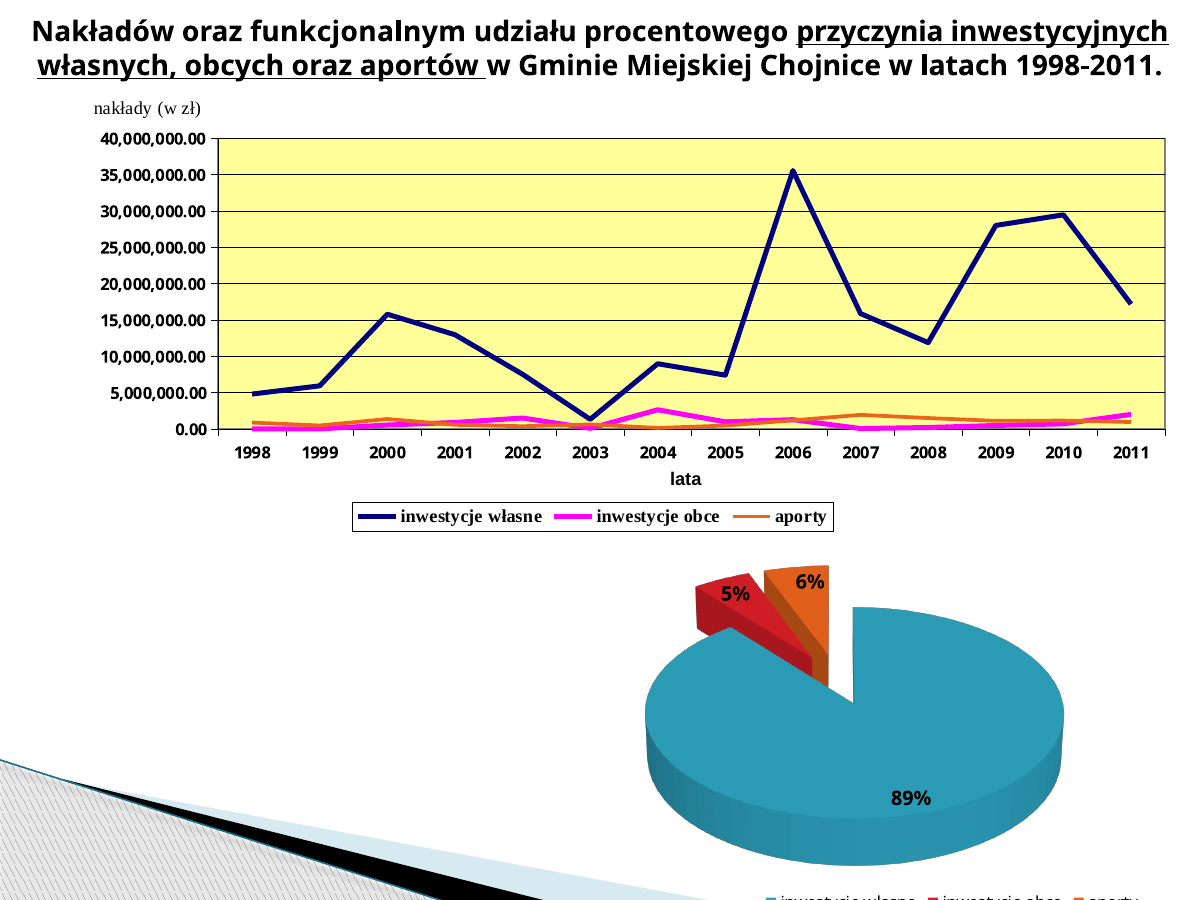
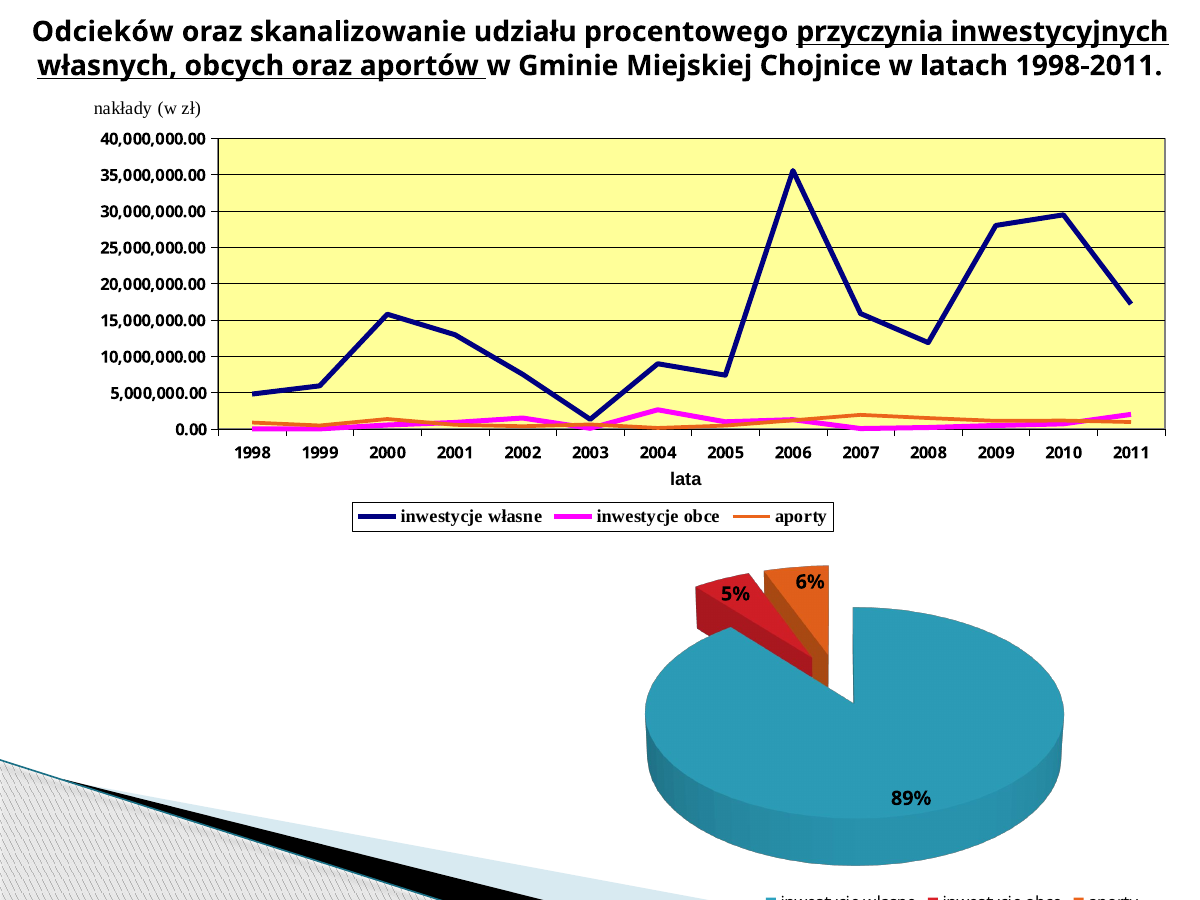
Nakładów: Nakładów -> Odcieków
funkcjonalnym: funkcjonalnym -> skanalizowanie
